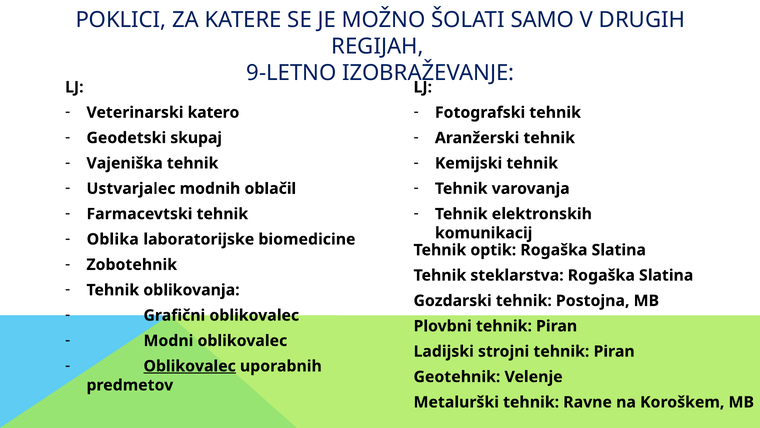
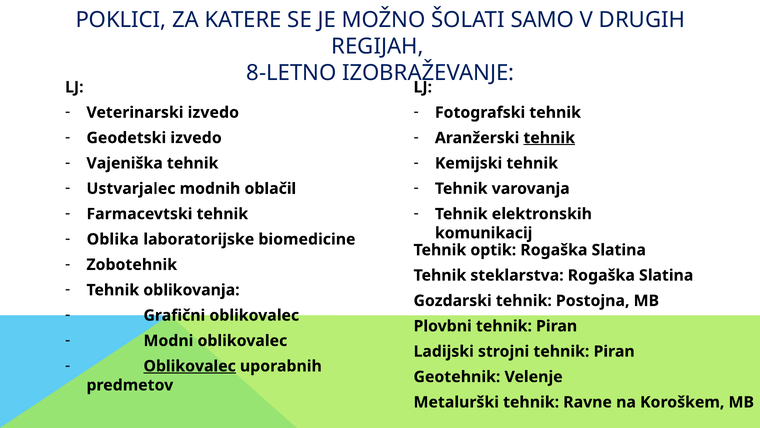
9-LETNO: 9-LETNO -> 8-LETNO
Veterinarski katero: katero -> izvedo
Geodetski skupaj: skupaj -> izvedo
tehnik at (549, 138) underline: none -> present
